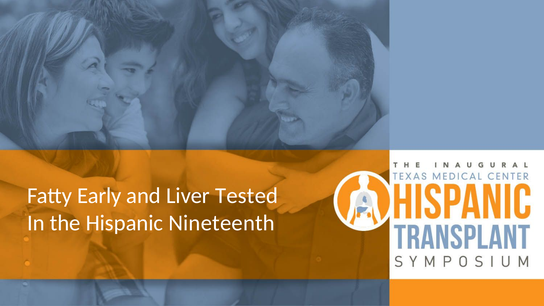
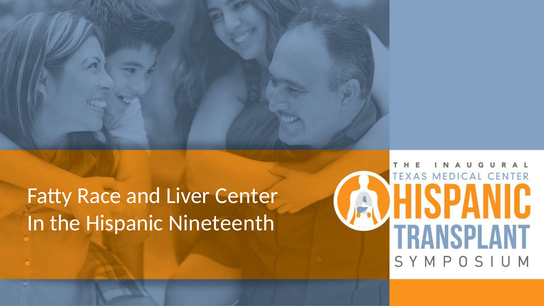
Early: Early -> Race
Tested: Tested -> Center
